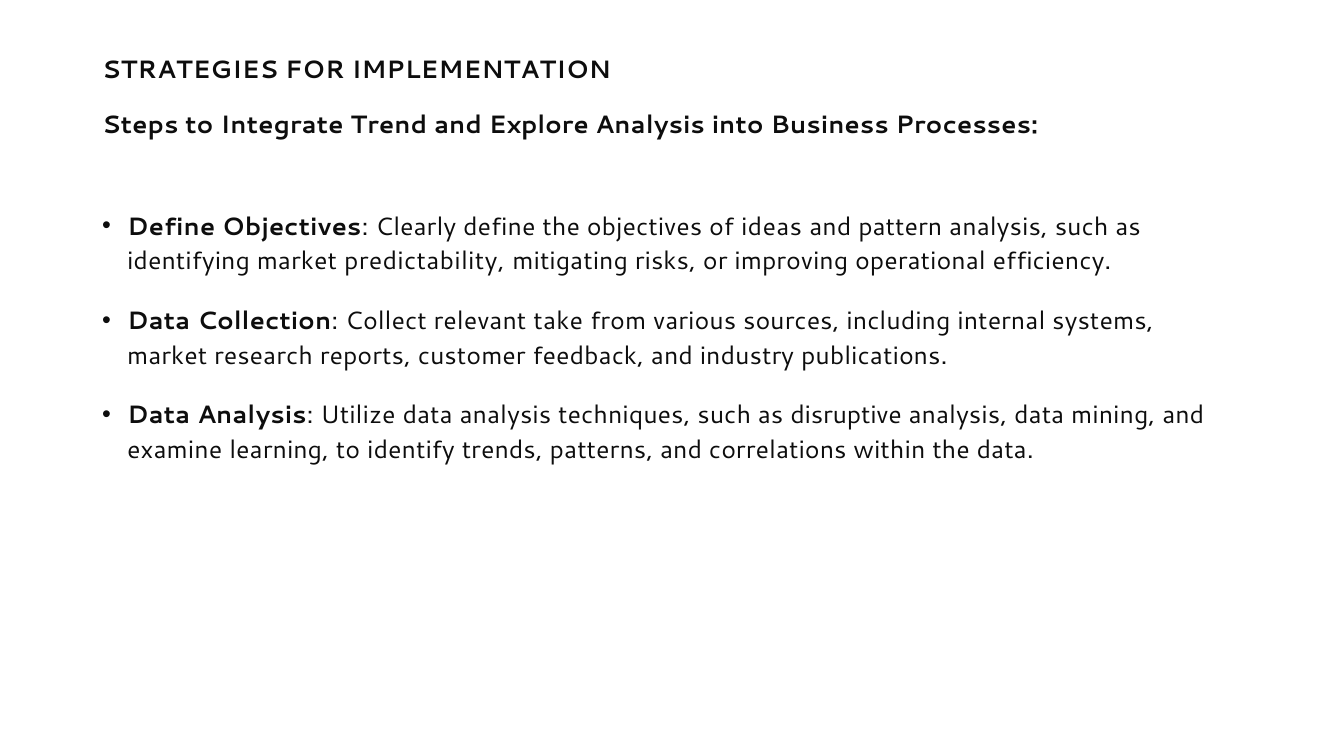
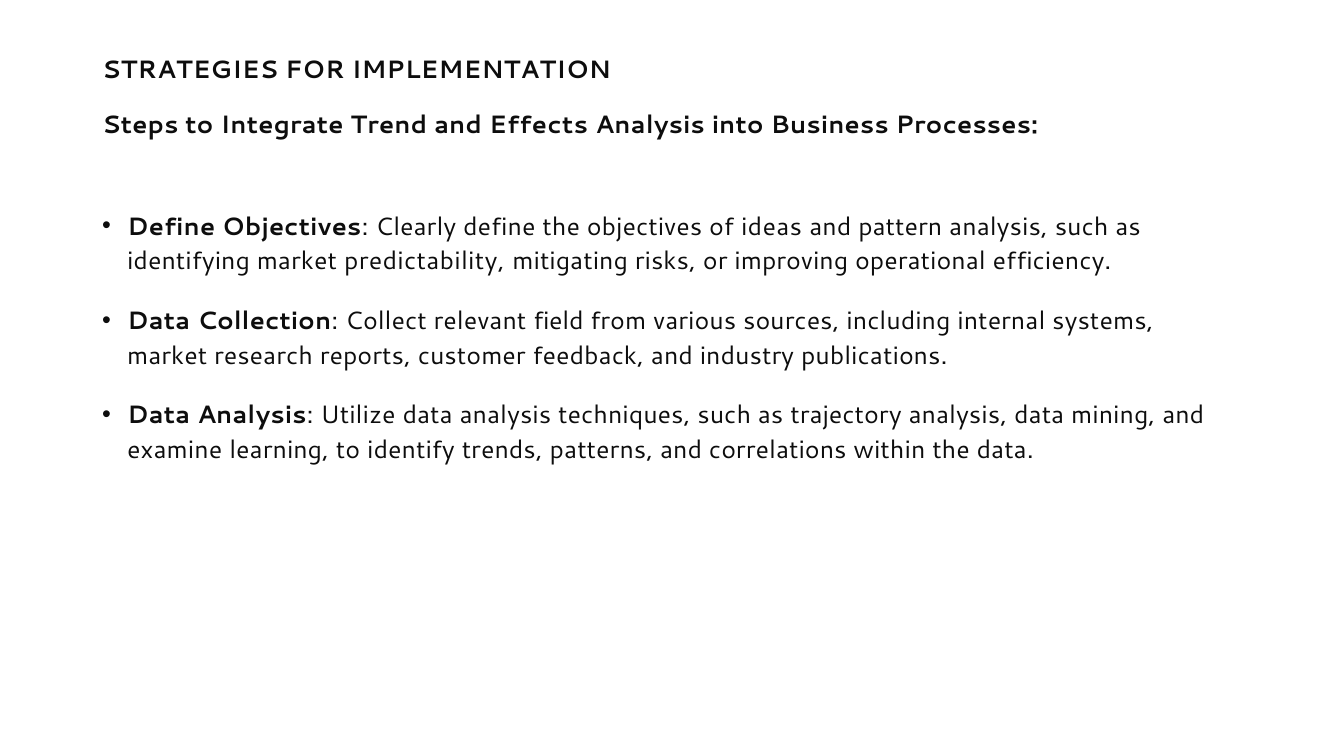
Explore: Explore -> Effects
take: take -> field
disruptive: disruptive -> trajectory
